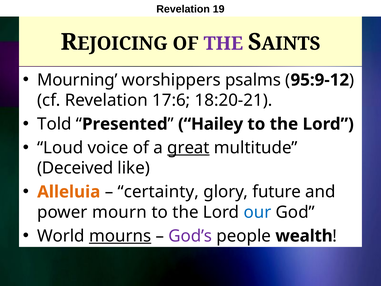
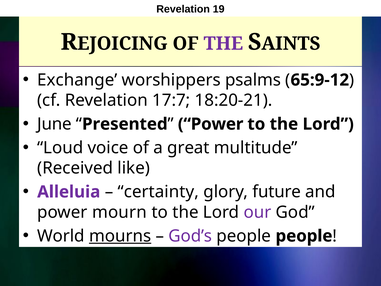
Mourning: Mourning -> Exchange
95:9-12: 95:9-12 -> 65:9-12
17:6: 17:6 -> 17:7
Told: Told -> June
Hailey at (211, 124): Hailey -> Power
great underline: present -> none
Deceived: Deceived -> Received
Alleluia colour: orange -> purple
our colour: blue -> purple
people wealth: wealth -> people
